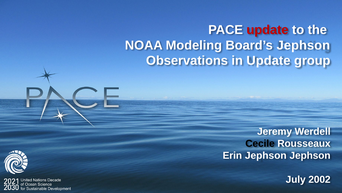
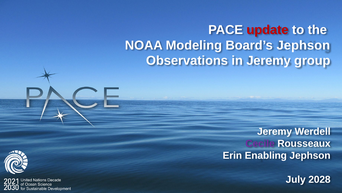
in Update: Update -> Jeremy
Cecile colour: black -> purple
Erin Jephson: Jephson -> Enabling
2002: 2002 -> 2028
